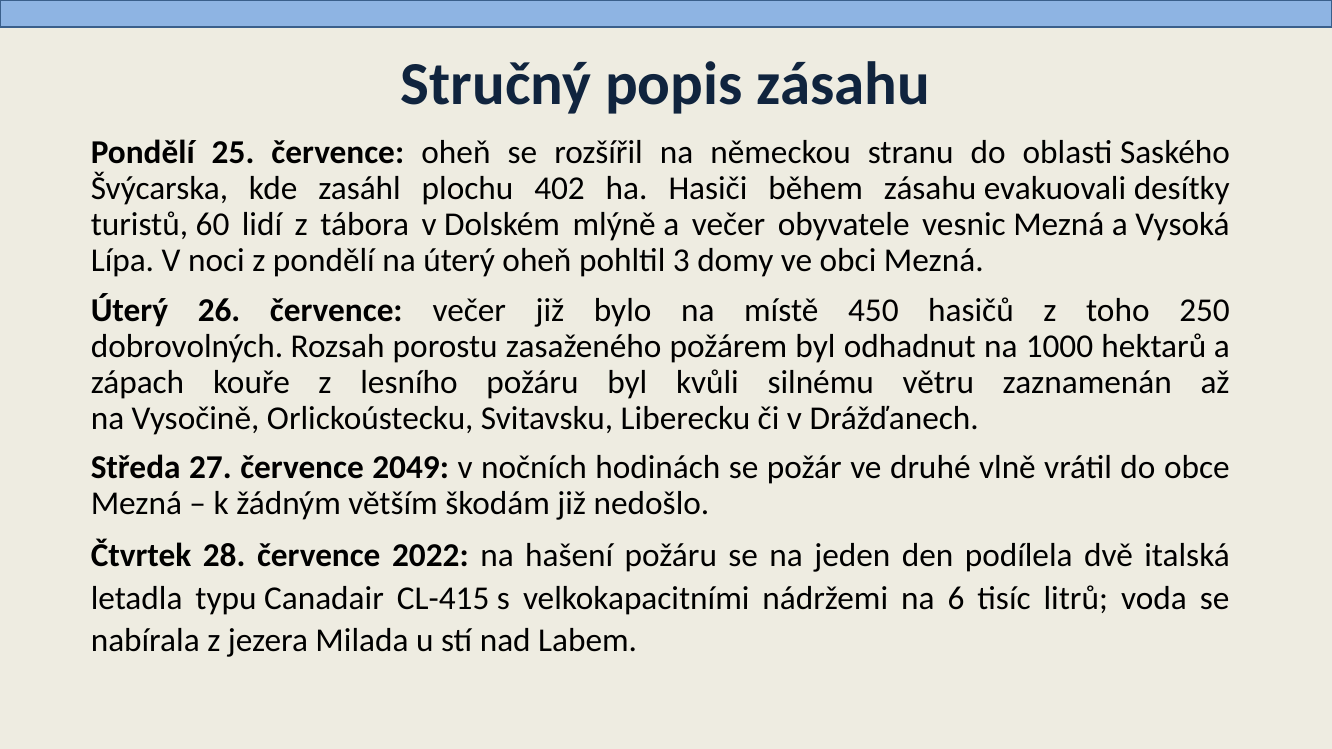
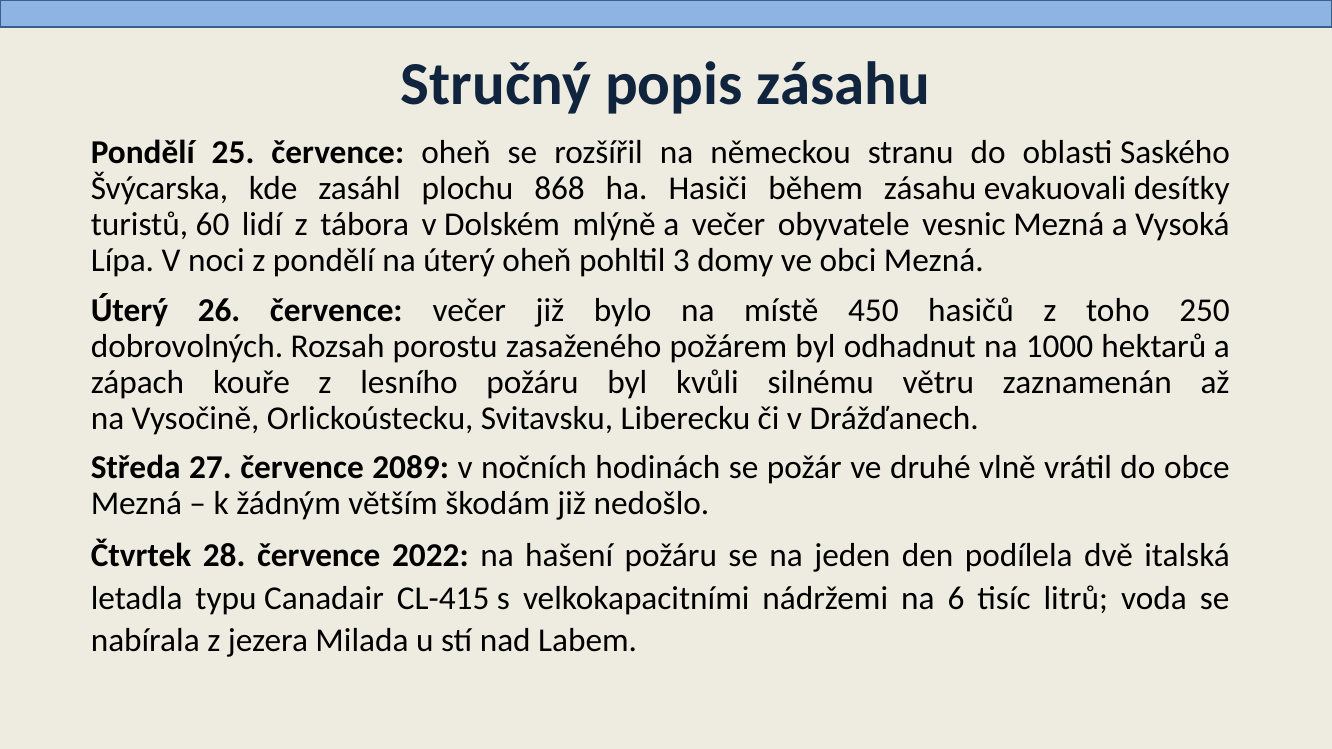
402: 402 -> 868
2049: 2049 -> 2089
